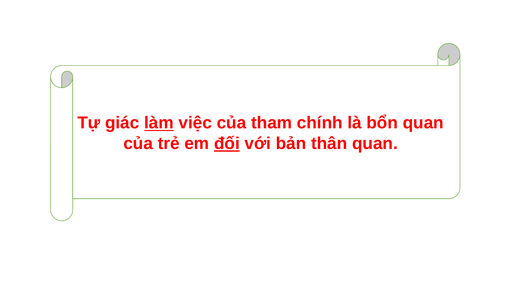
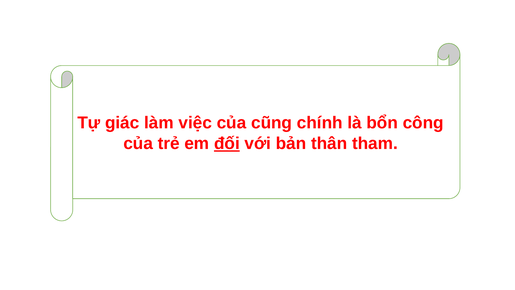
làm underline: present -> none
tham: tham -> cũng
bổn quan: quan -> công
thân quan: quan -> tham
